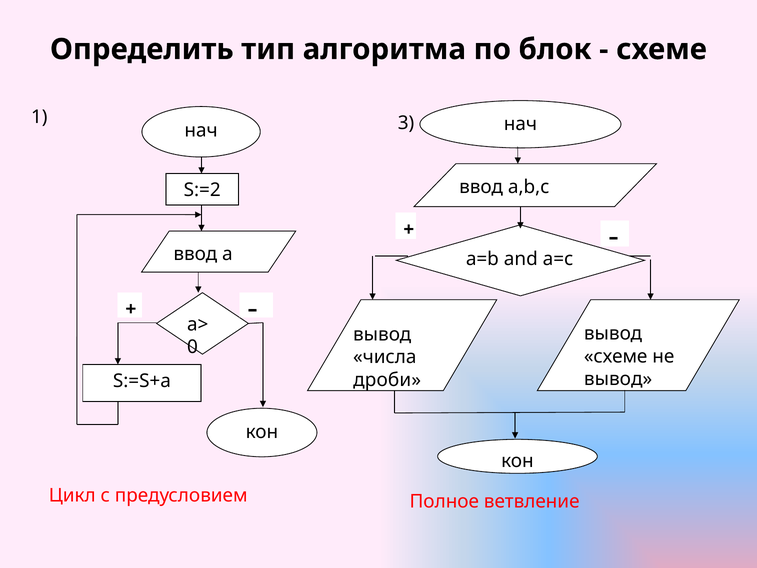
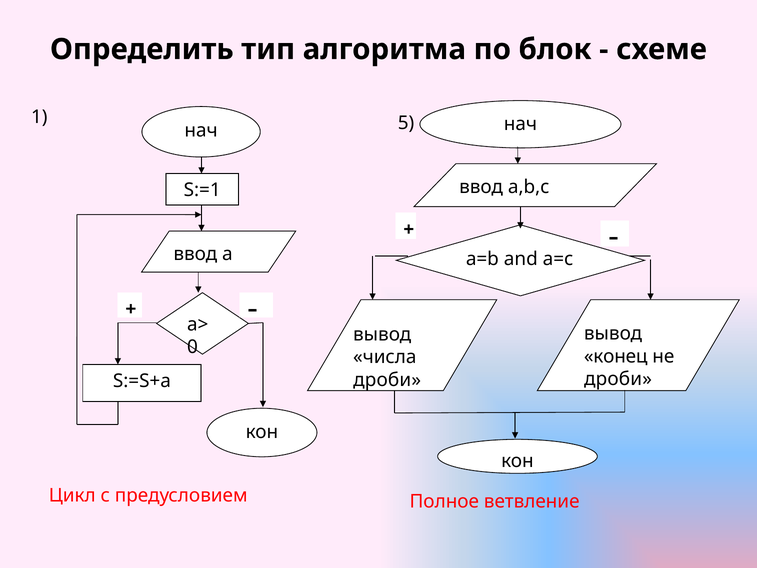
3: 3 -> 5
S:=2: S:=2 -> S:=1
схеме at (616, 356): схеме -> конец
вывод at (618, 379): вывод -> дроби
